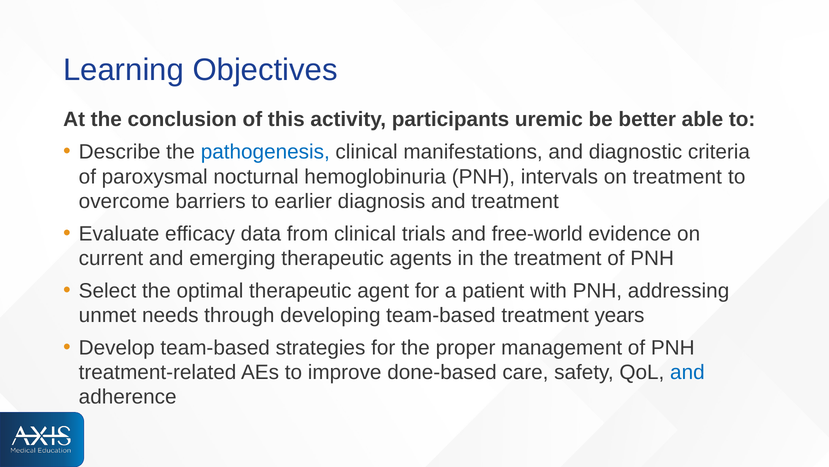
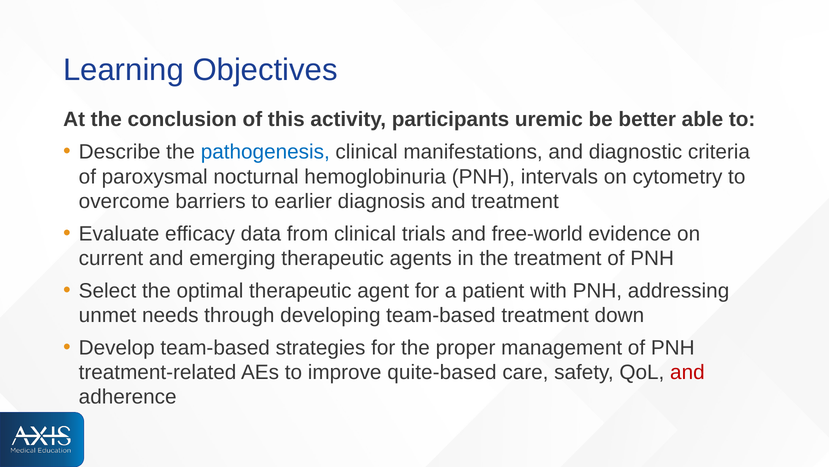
on treatment: treatment -> cytometry
years: years -> down
done-based: done-based -> quite-based
and at (687, 372) colour: blue -> red
